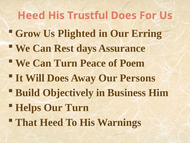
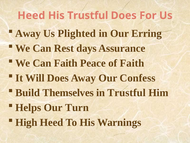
Grow at (28, 33): Grow -> Away
Can Turn: Turn -> Faith
of Poem: Poem -> Faith
Persons: Persons -> Confess
Objectively: Objectively -> Themselves
in Business: Business -> Trustful
That: That -> High
